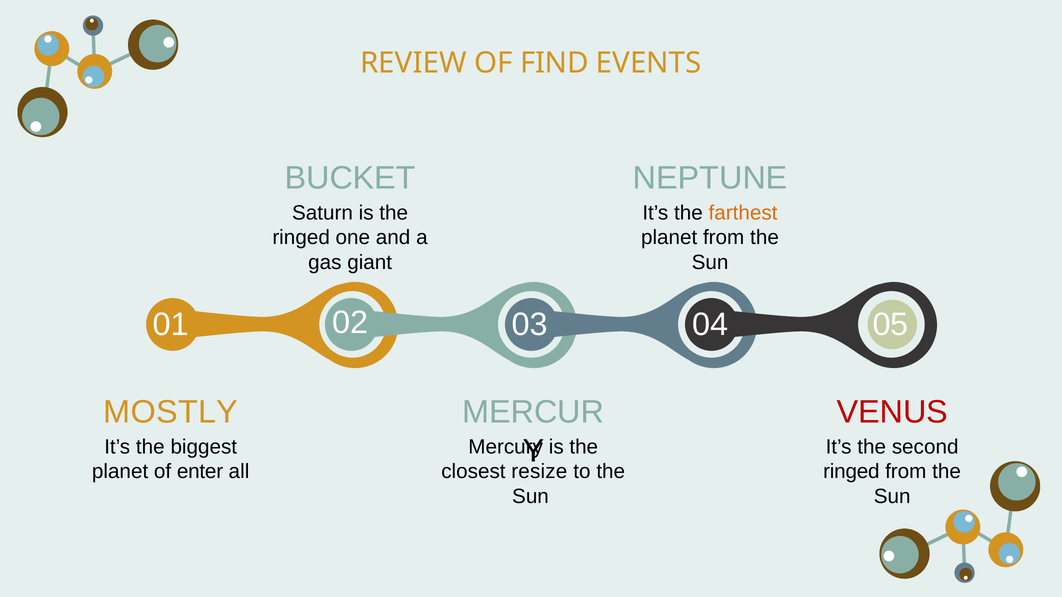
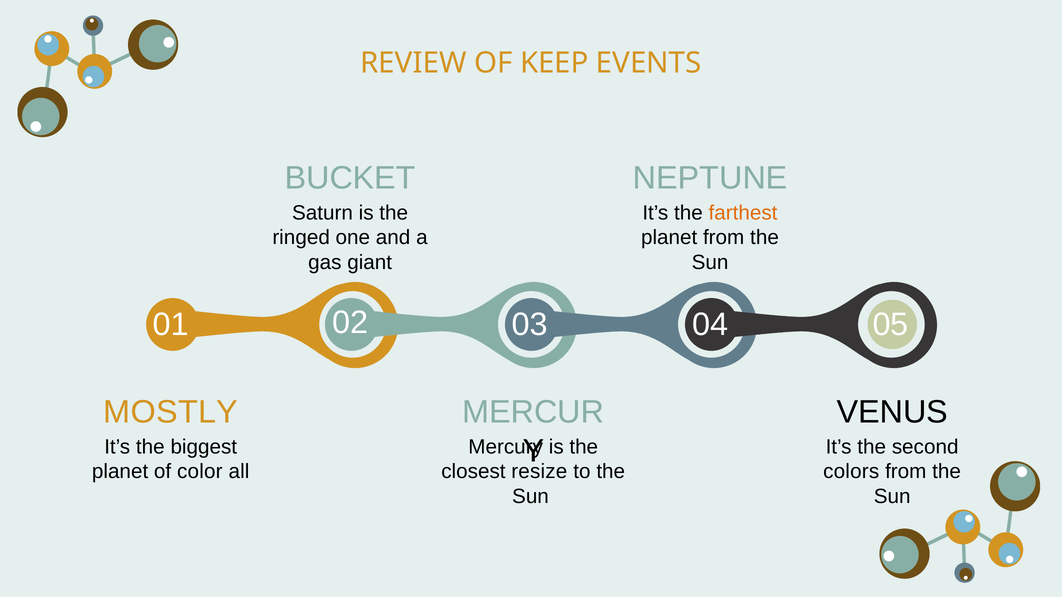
FIND: FIND -> KEEP
VENUS colour: red -> black
enter: enter -> color
ringed at (851, 472): ringed -> colors
